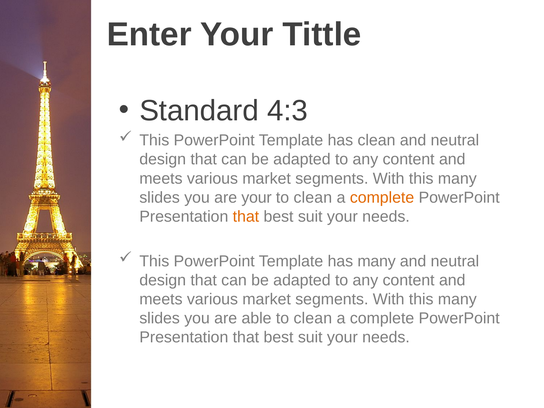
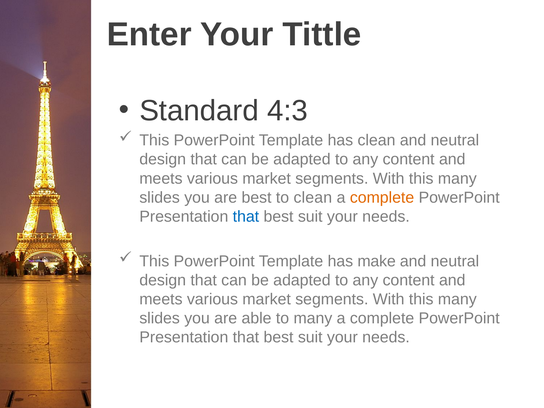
are your: your -> best
that at (246, 217) colour: orange -> blue
has many: many -> make
able to clean: clean -> many
